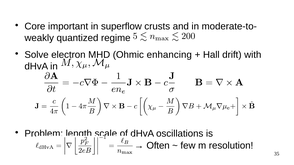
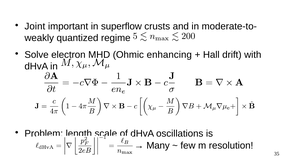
Core: Core -> Joint
Often: Often -> Many
